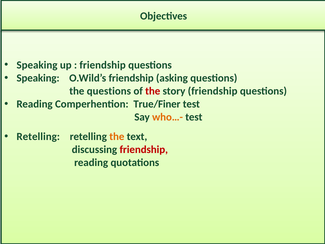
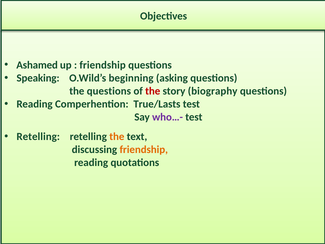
Speaking at (37, 65): Speaking -> Ashamed
O.Wild’s friendship: friendship -> beginning
story friendship: friendship -> biography
True/Finer: True/Finer -> True/Lasts
who…- colour: orange -> purple
friendship at (144, 149) colour: red -> orange
